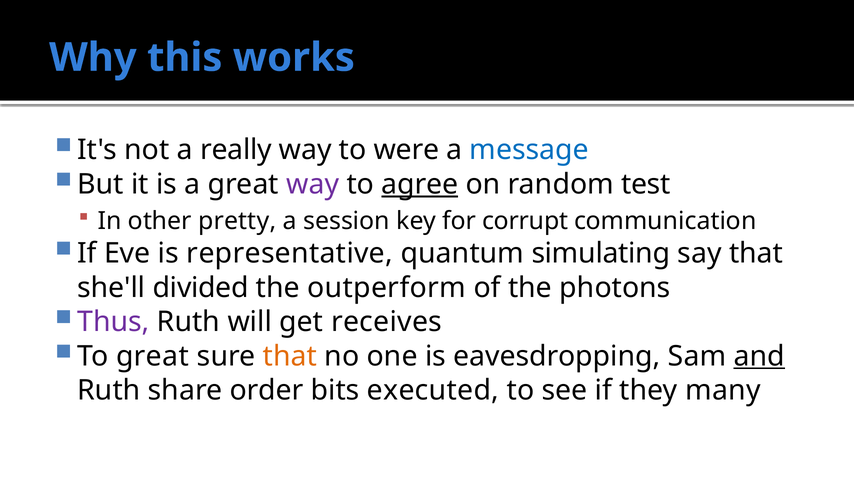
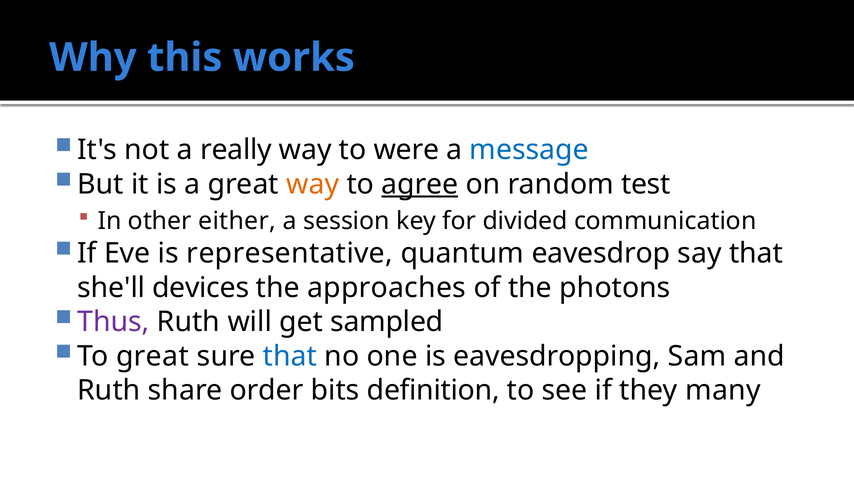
way at (313, 184) colour: purple -> orange
pretty: pretty -> either
corrupt: corrupt -> divided
simulating: simulating -> eavesdrop
divided: divided -> devices
outperform: outperform -> approaches
receives: receives -> sampled
that at (290, 356) colour: orange -> blue
and underline: present -> none
executed: executed -> definition
